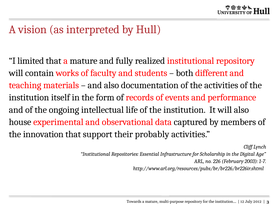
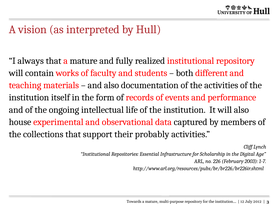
limited: limited -> always
innovation: innovation -> collections
